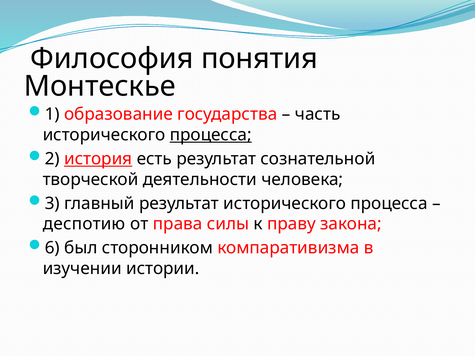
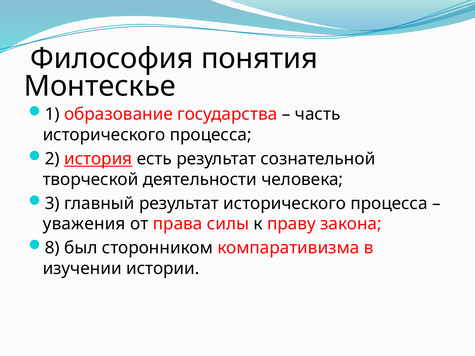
процесса at (211, 135) underline: present -> none
деспотию: деспотию -> уважения
6: 6 -> 8
